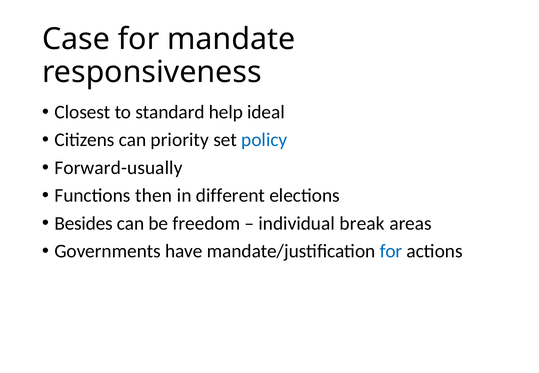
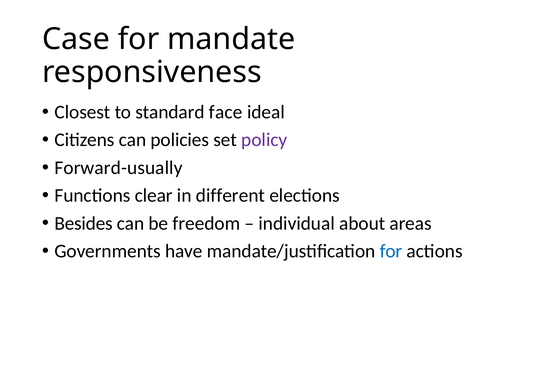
help: help -> face
priority: priority -> policies
policy colour: blue -> purple
then: then -> clear
break: break -> about
